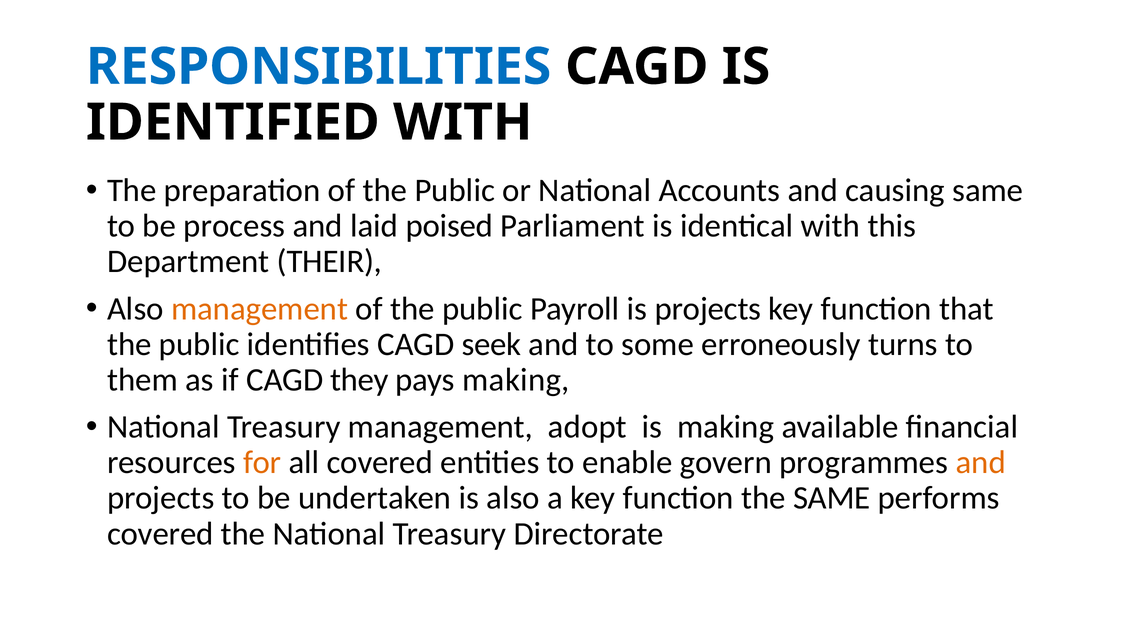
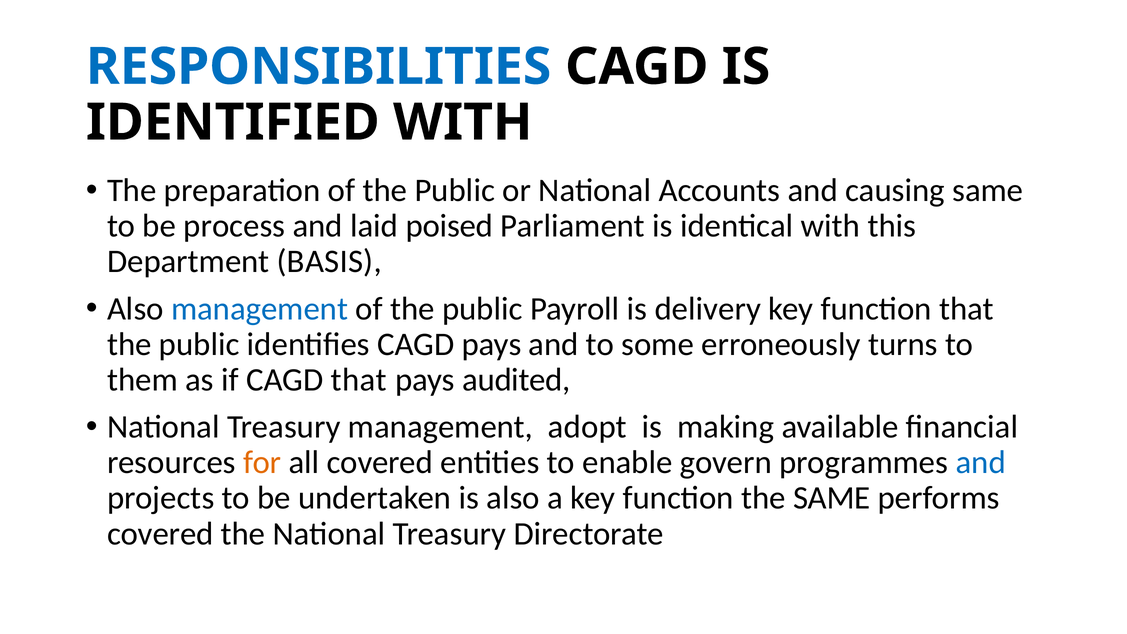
THEIR: THEIR -> BASIS
management at (259, 309) colour: orange -> blue
is projects: projects -> delivery
CAGD seek: seek -> pays
CAGD they: they -> that
pays making: making -> audited
and at (981, 463) colour: orange -> blue
